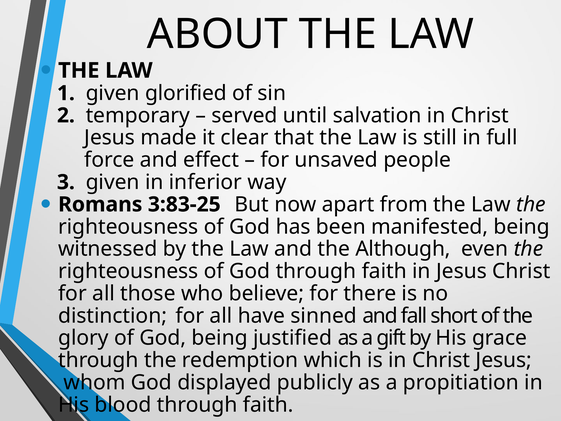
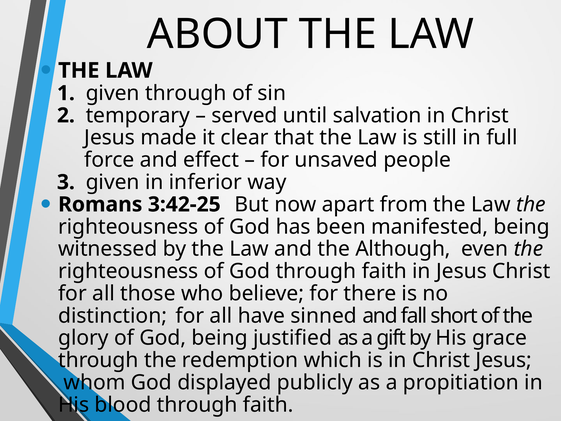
given glorified: glorified -> through
3:83-25: 3:83-25 -> 3:42-25
